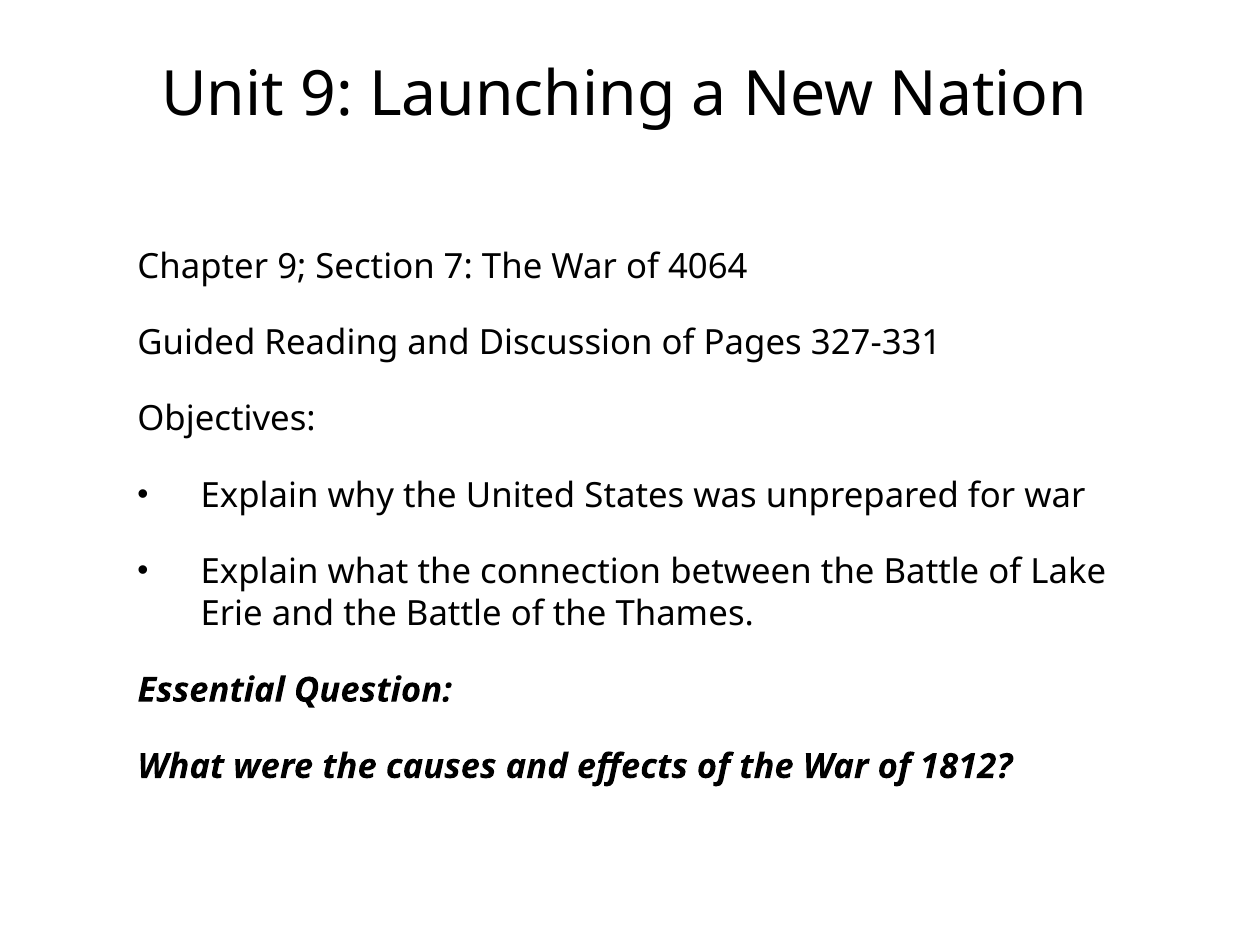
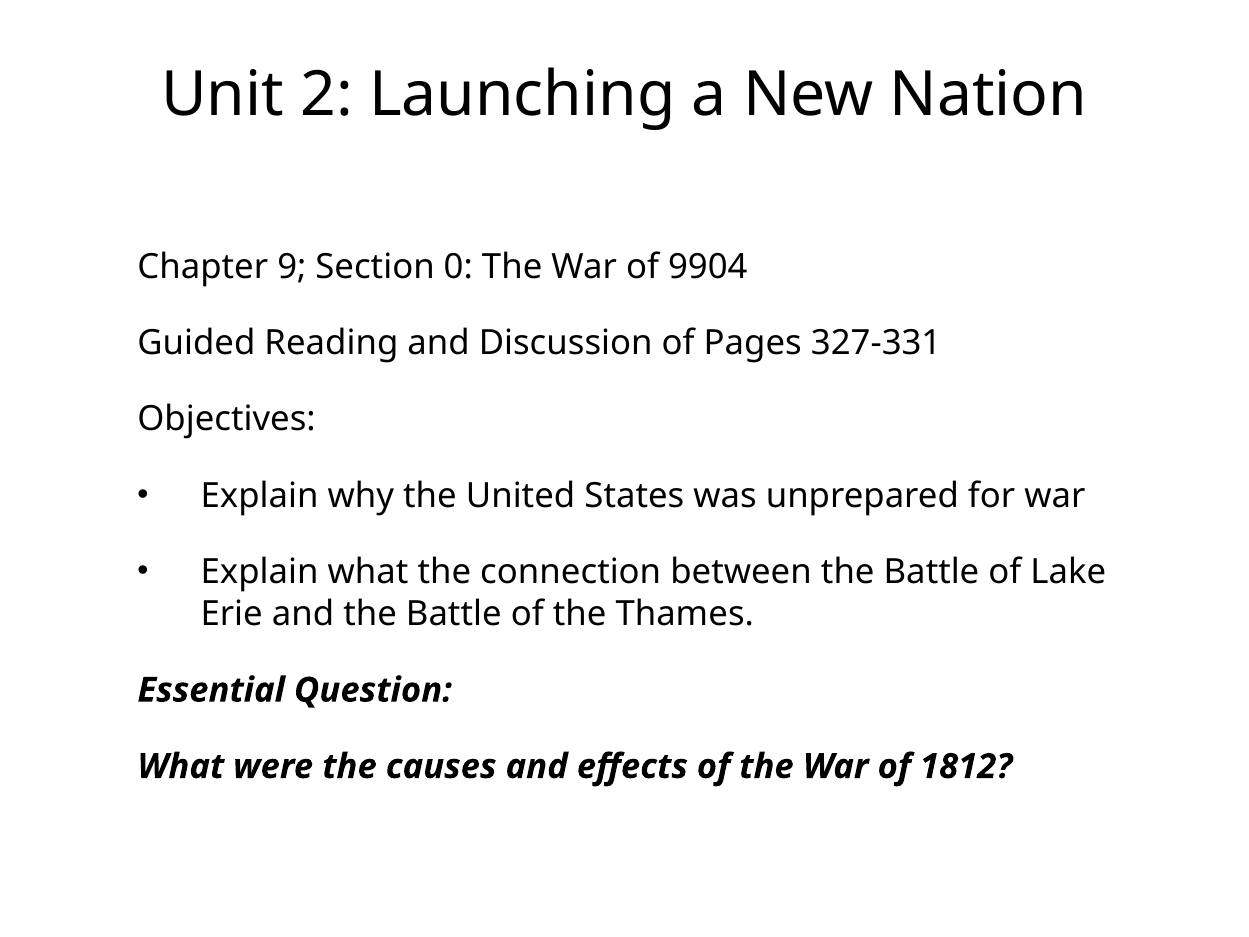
Unit 9: 9 -> 2
7: 7 -> 0
4064: 4064 -> 9904
